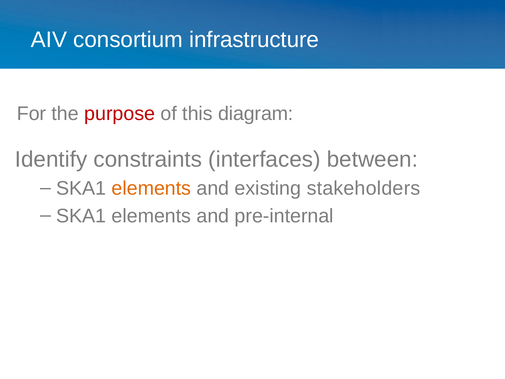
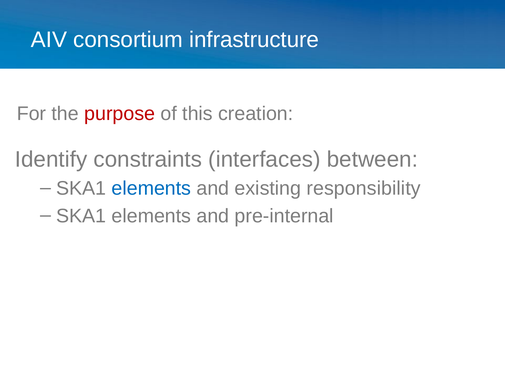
diagram: diagram -> creation
elements at (151, 188) colour: orange -> blue
stakeholders: stakeholders -> responsibility
